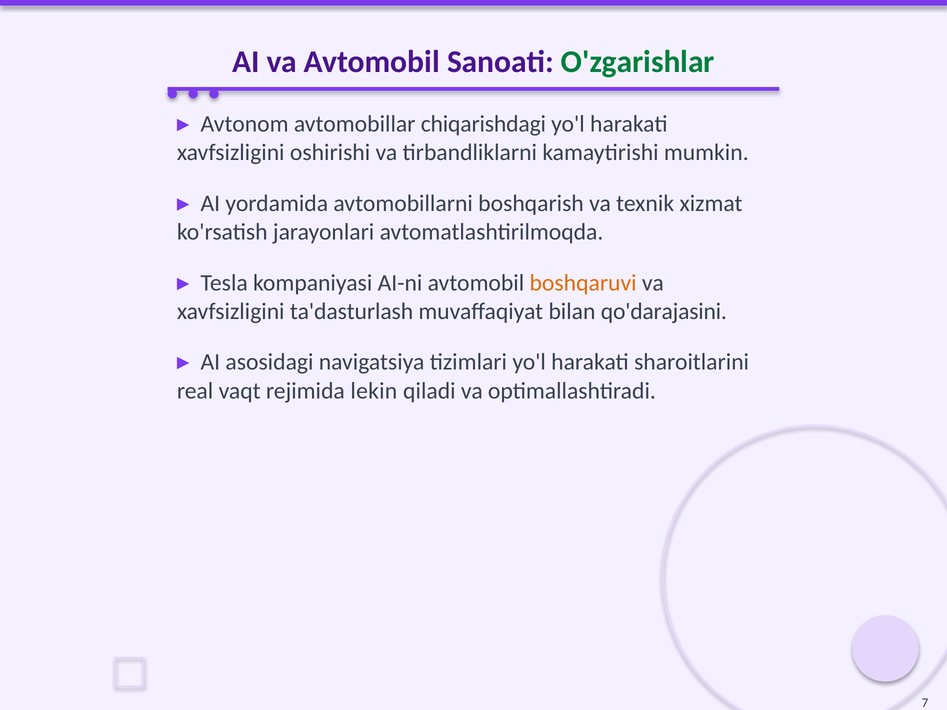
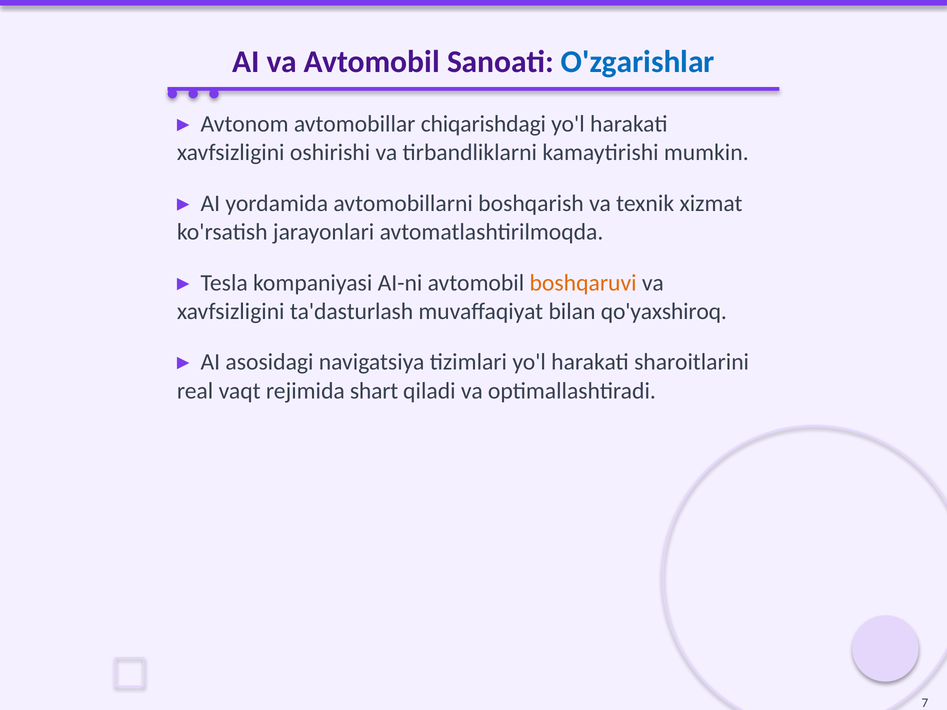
O'zgarishlar colour: green -> blue
qo'darajasini: qo'darajasini -> qo'yaxshiroq
lekin: lekin -> shart
